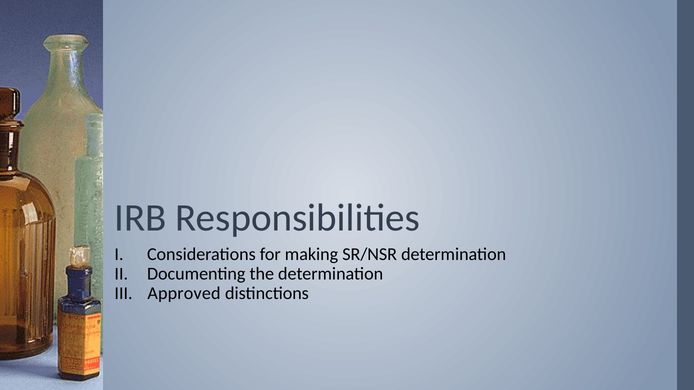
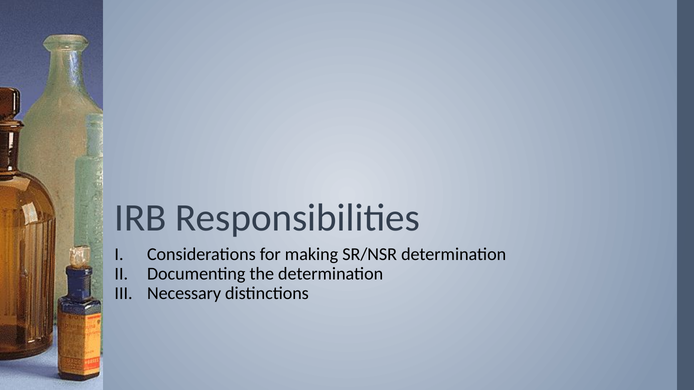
Approved: Approved -> Necessary
